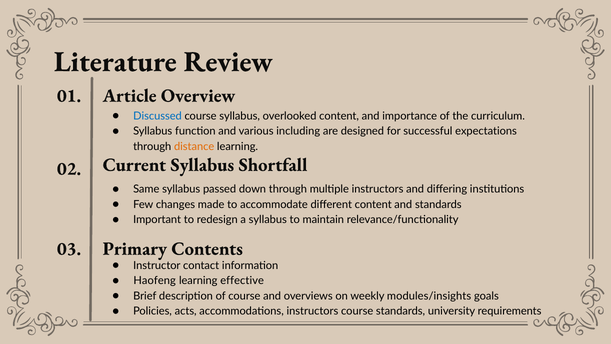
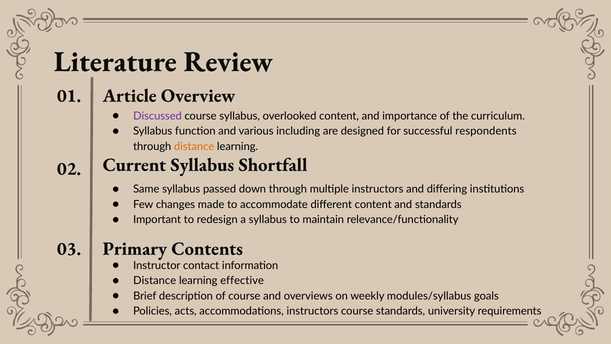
Discussed colour: blue -> purple
expectations: expectations -> respondents
Haofeng at (155, 280): Haofeng -> Distance
modules/insights: modules/insights -> modules/syllabus
